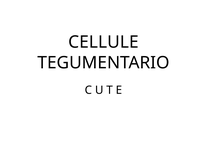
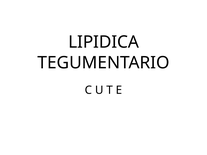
CELLULE: CELLULE -> LIPIDICA
